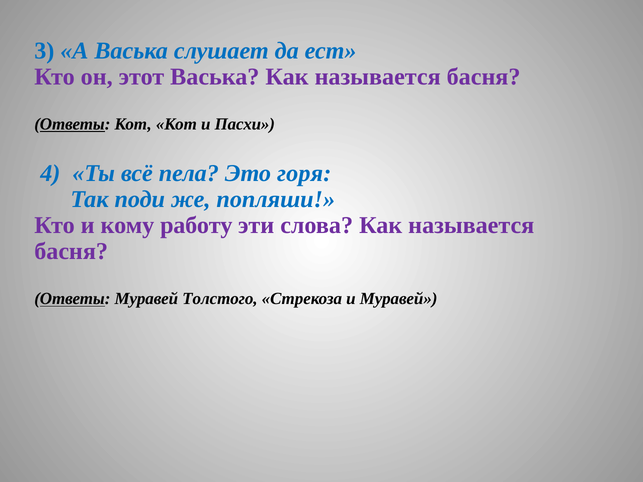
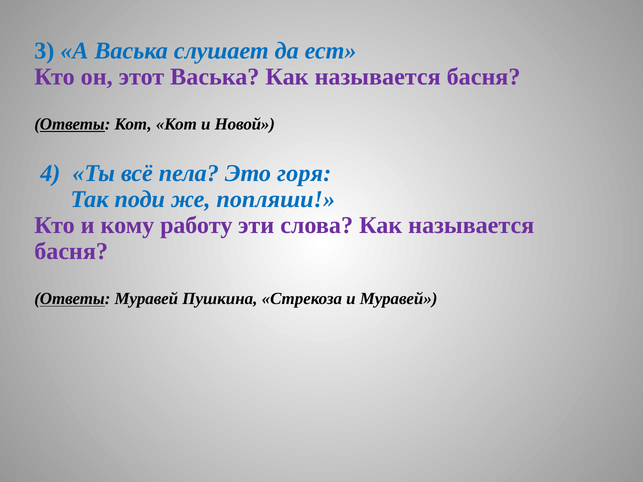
Пасхи: Пасхи -> Новой
Толстого: Толстого -> Пушкина
